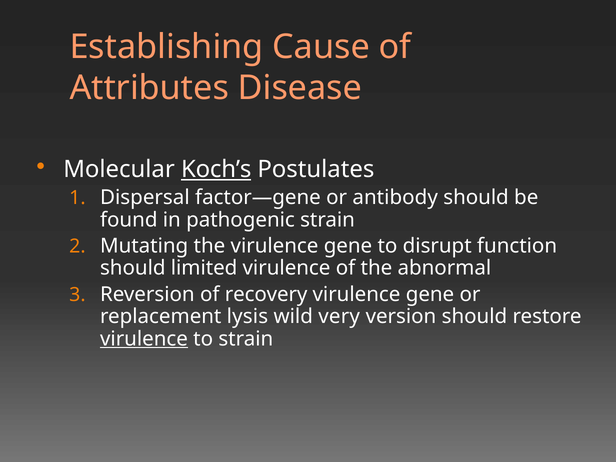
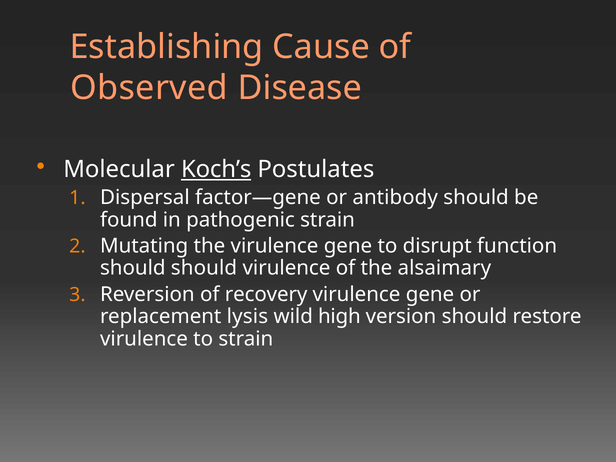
Attributes: Attributes -> Observed
should limited: limited -> should
abnormal: abnormal -> alsaimary
very: very -> high
virulence at (144, 339) underline: present -> none
